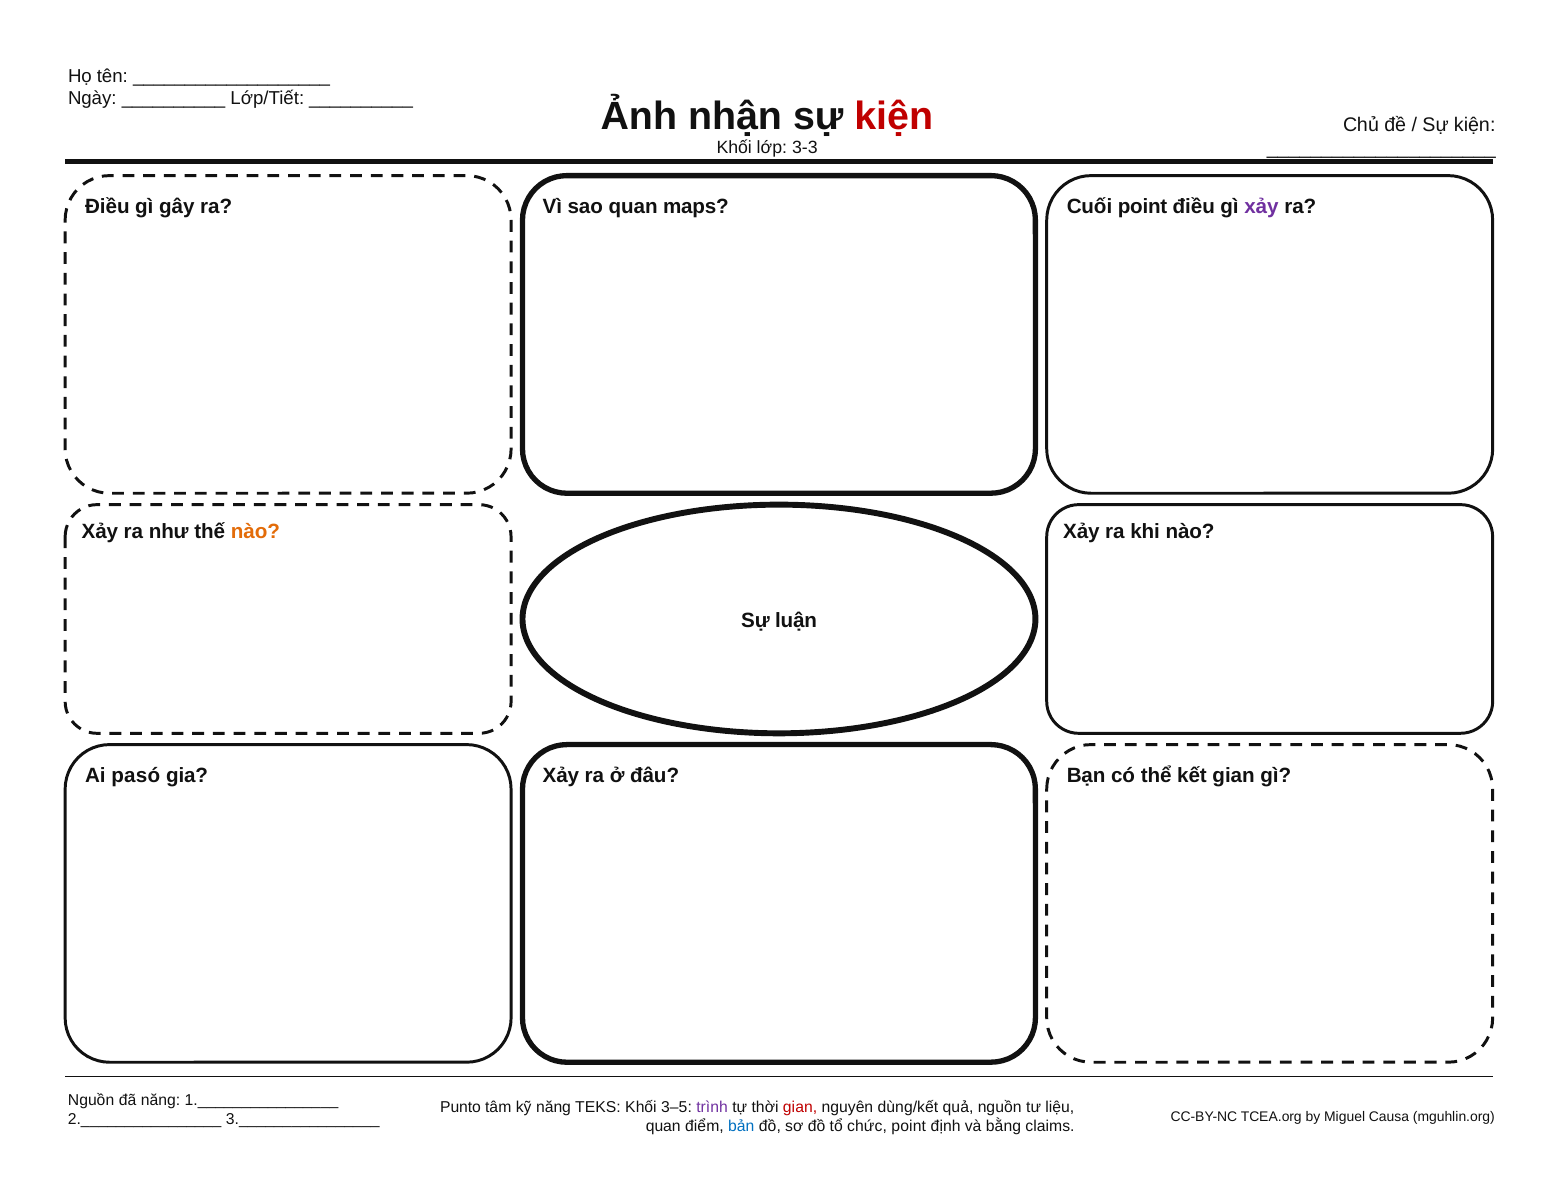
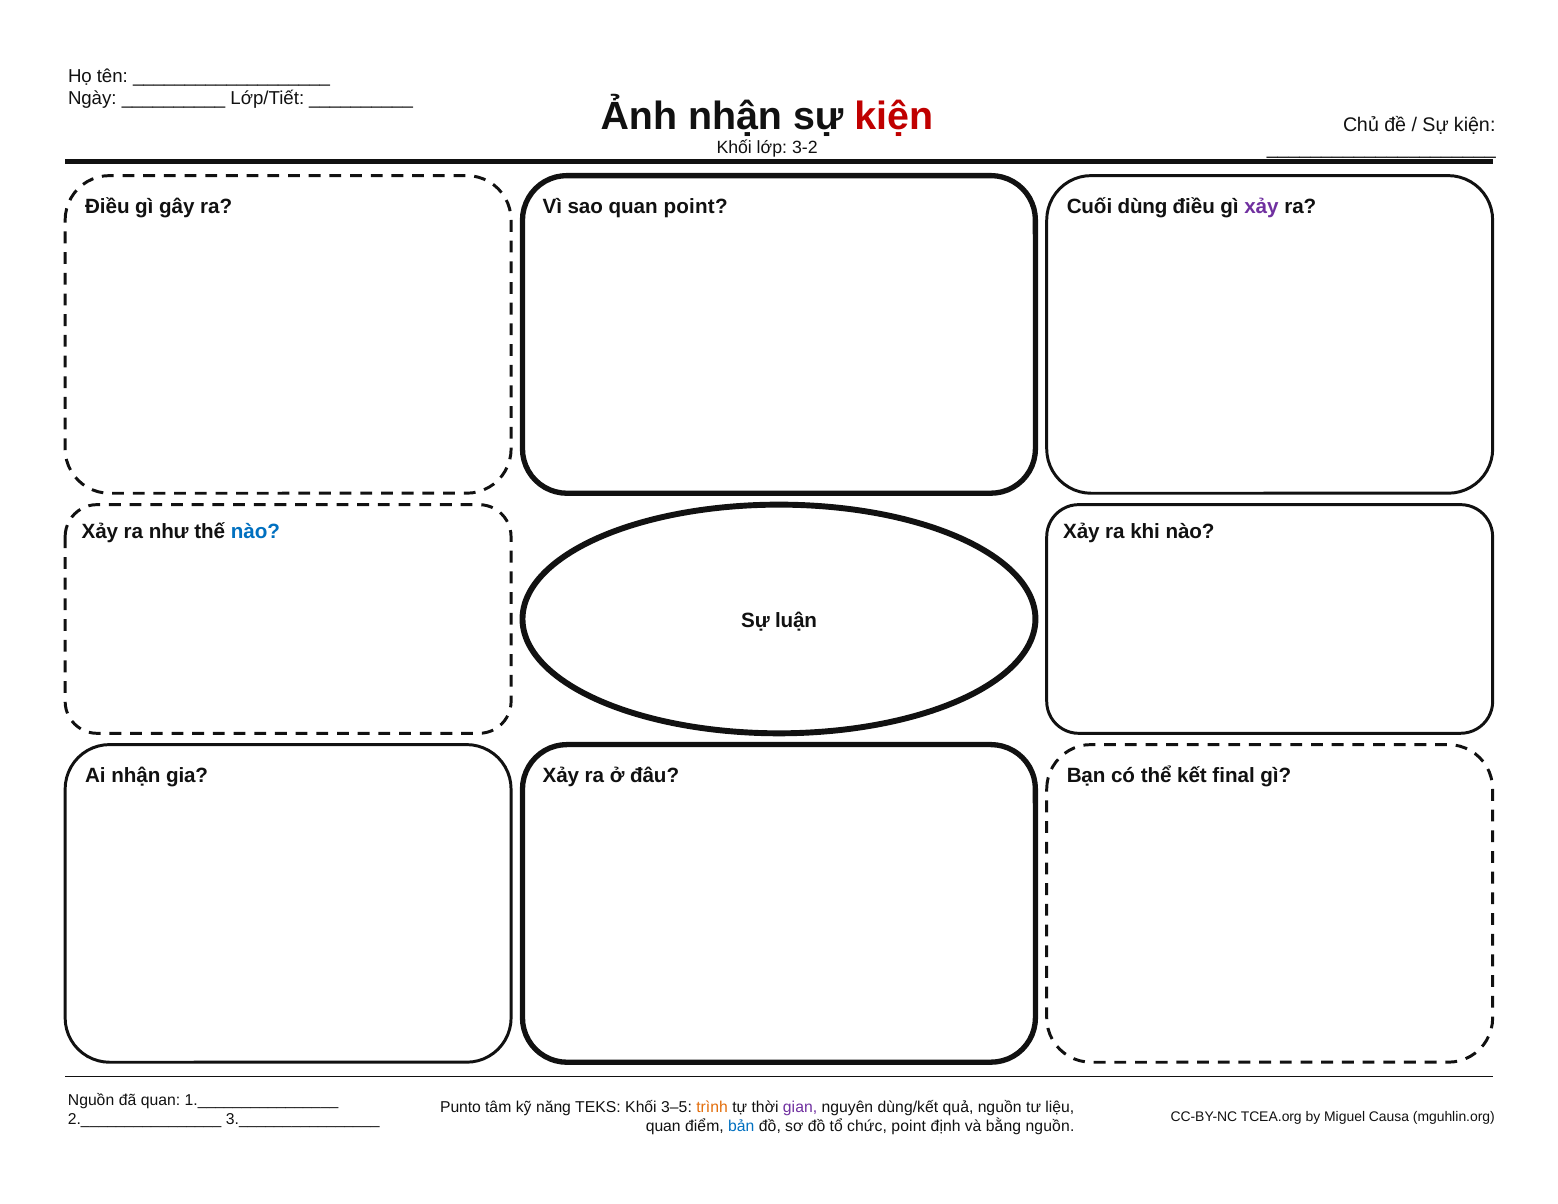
3-3: 3-3 -> 3-2
quan maps: maps -> point
Cuối point: point -> dùng
nào at (255, 532) colour: orange -> blue
Ai pasó: pasó -> nhận
kết gian: gian -> final
đã năng: năng -> quan
trình colour: purple -> orange
gian at (800, 1108) colour: red -> purple
bằng claims: claims -> nguồn
